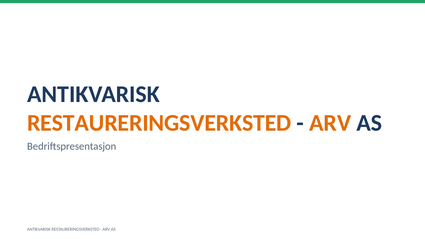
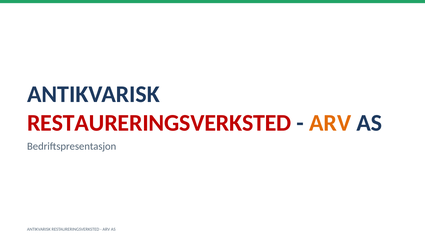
RESTAURERINGSVERKSTED at (159, 123) colour: orange -> red
